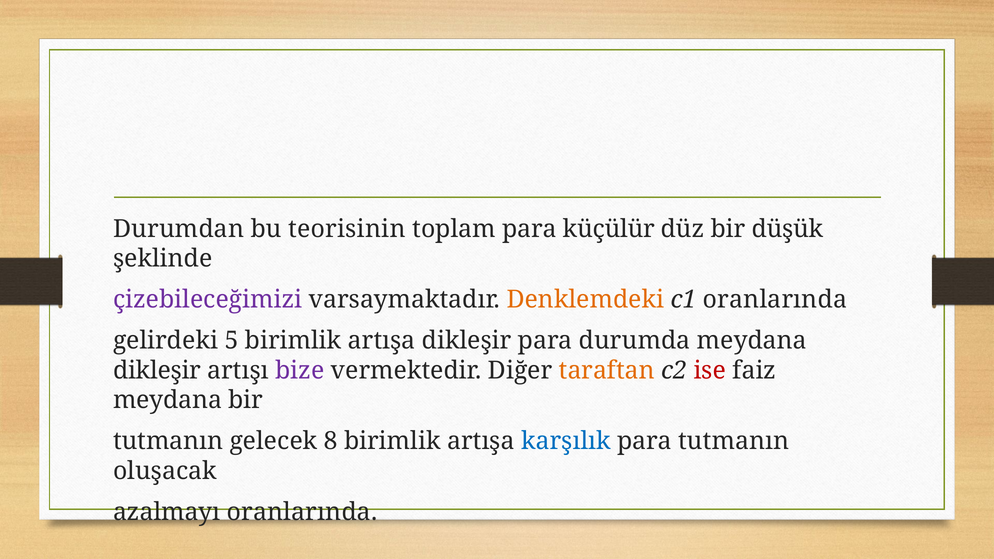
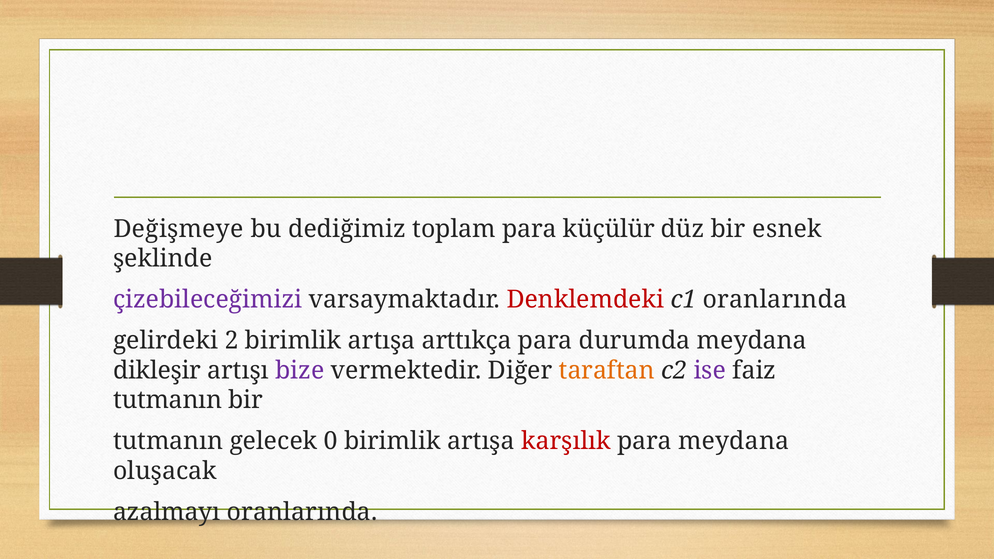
Durumdan: Durumdan -> Değişmeye
teorisinin: teorisinin -> dediğimiz
düşük: düşük -> esnek
Denklemdeki colour: orange -> red
5: 5 -> 2
artışa dikleşir: dikleşir -> arttıkça
ise colour: red -> purple
meydana at (168, 400): meydana -> tutmanın
8: 8 -> 0
karşılık colour: blue -> red
para tutmanın: tutmanın -> meydana
